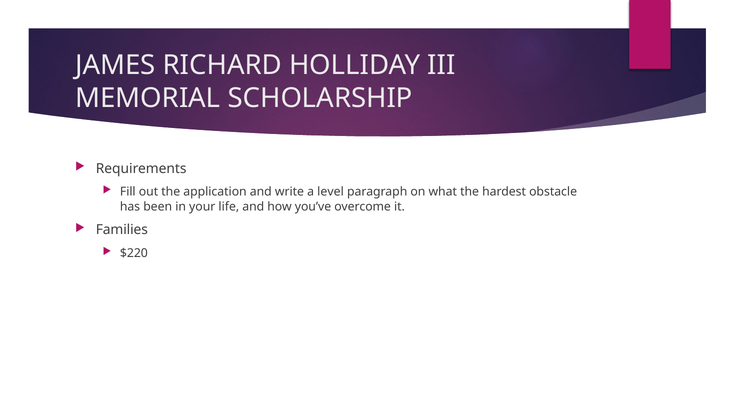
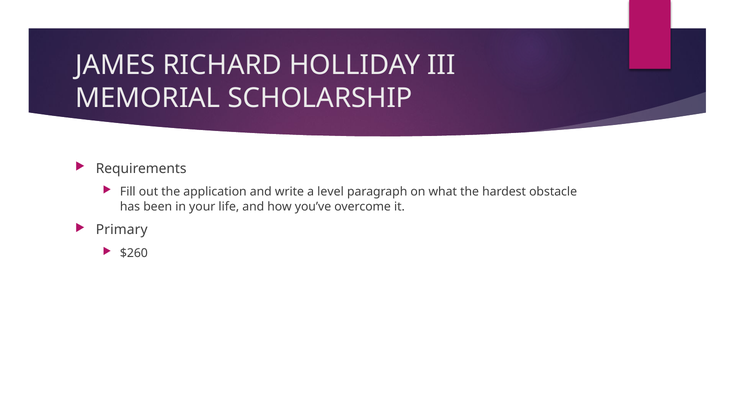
Families: Families -> Primary
$220: $220 -> $260
